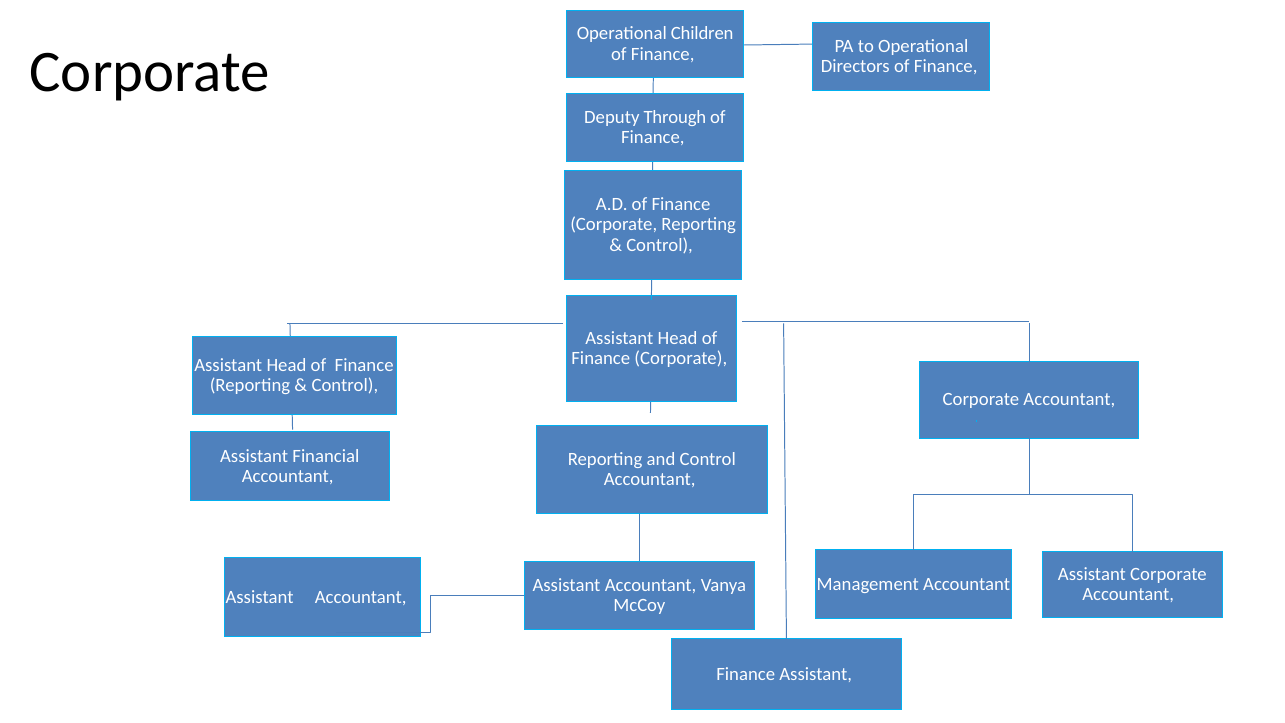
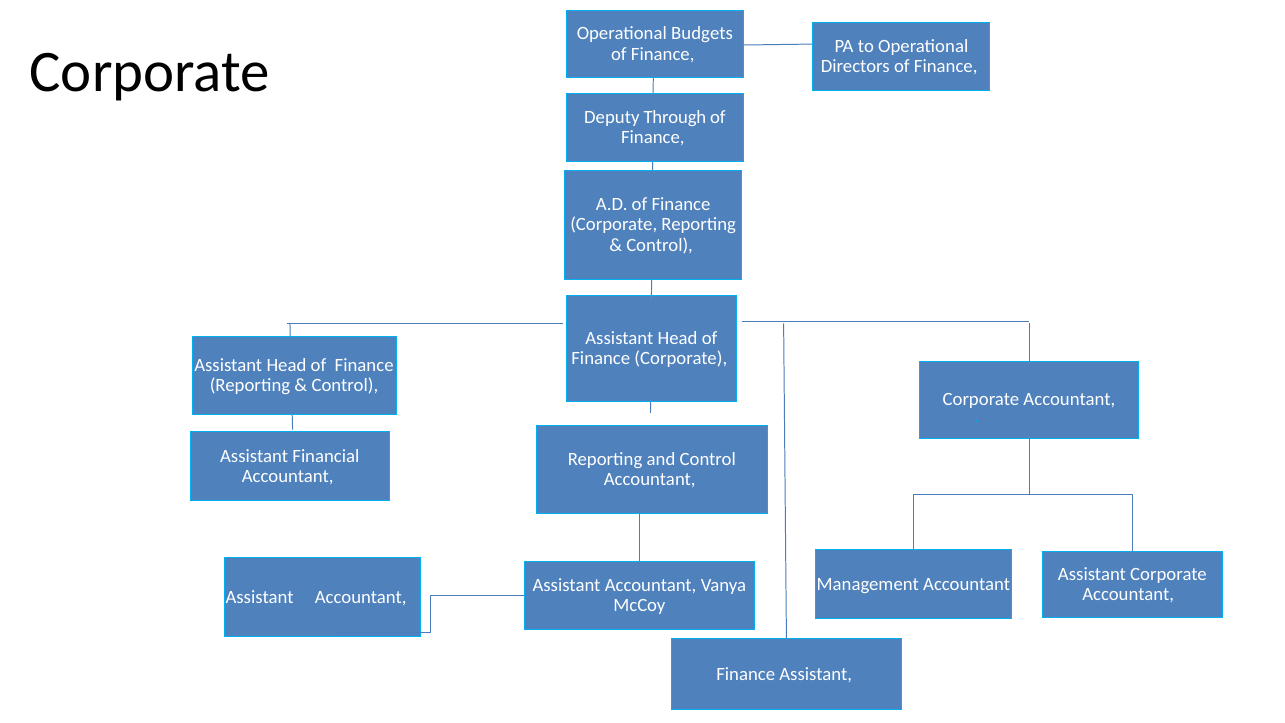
Children: Children -> Budgets
